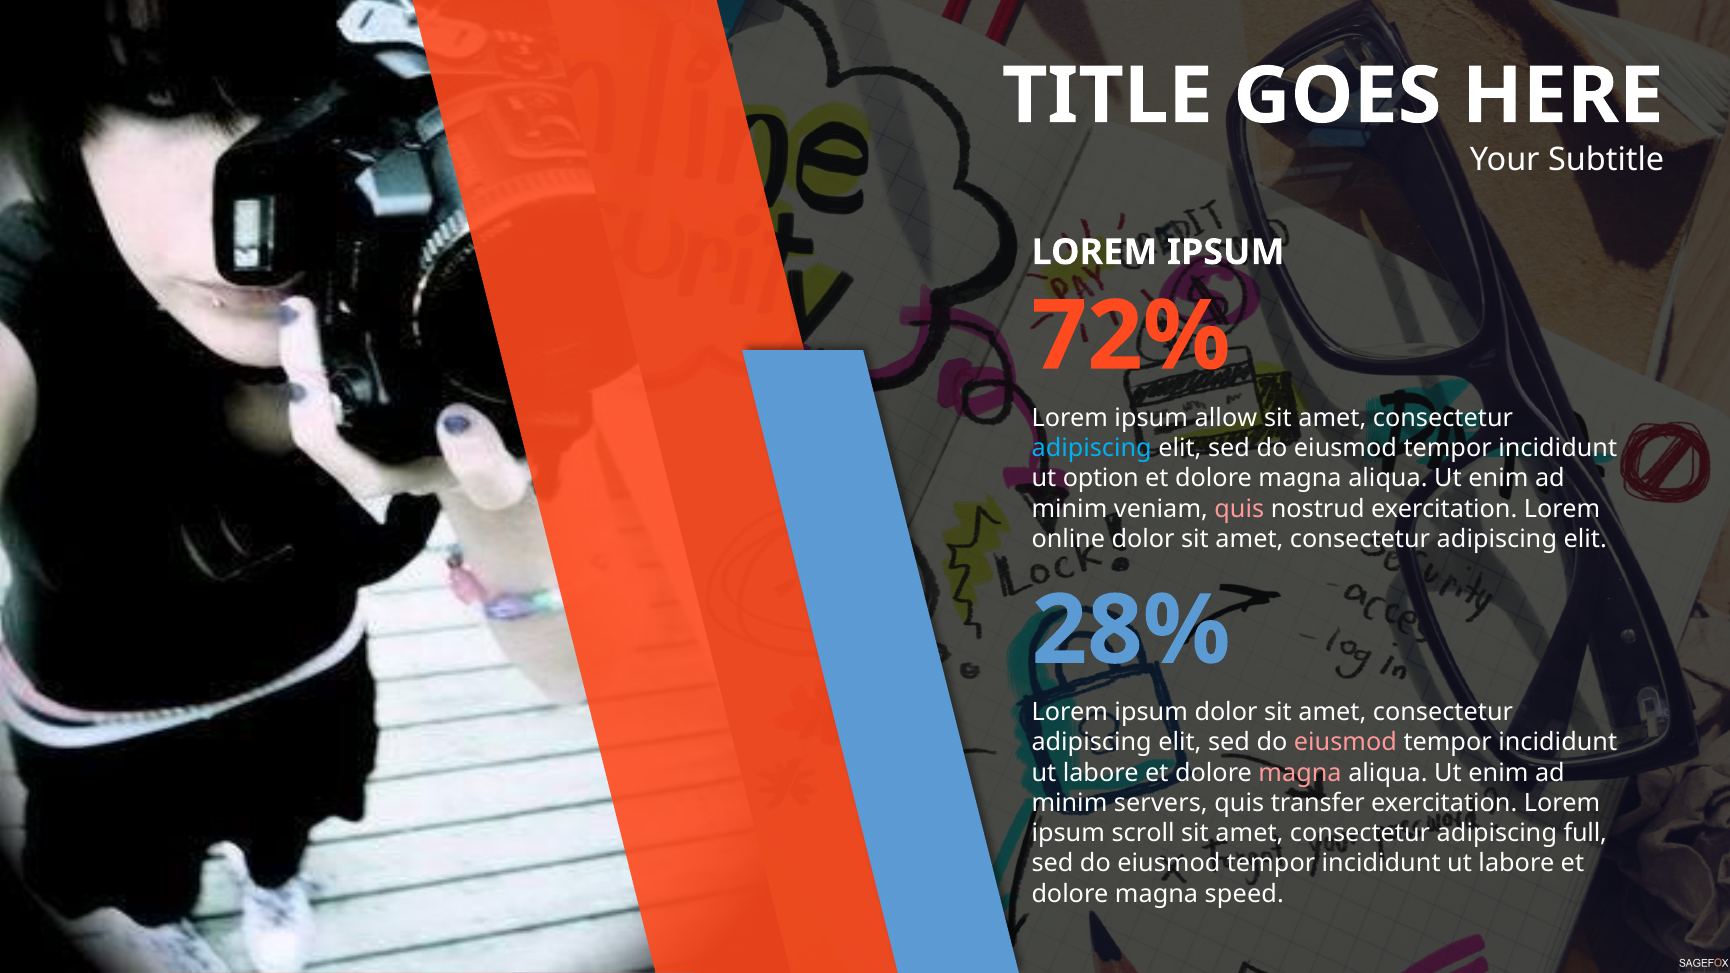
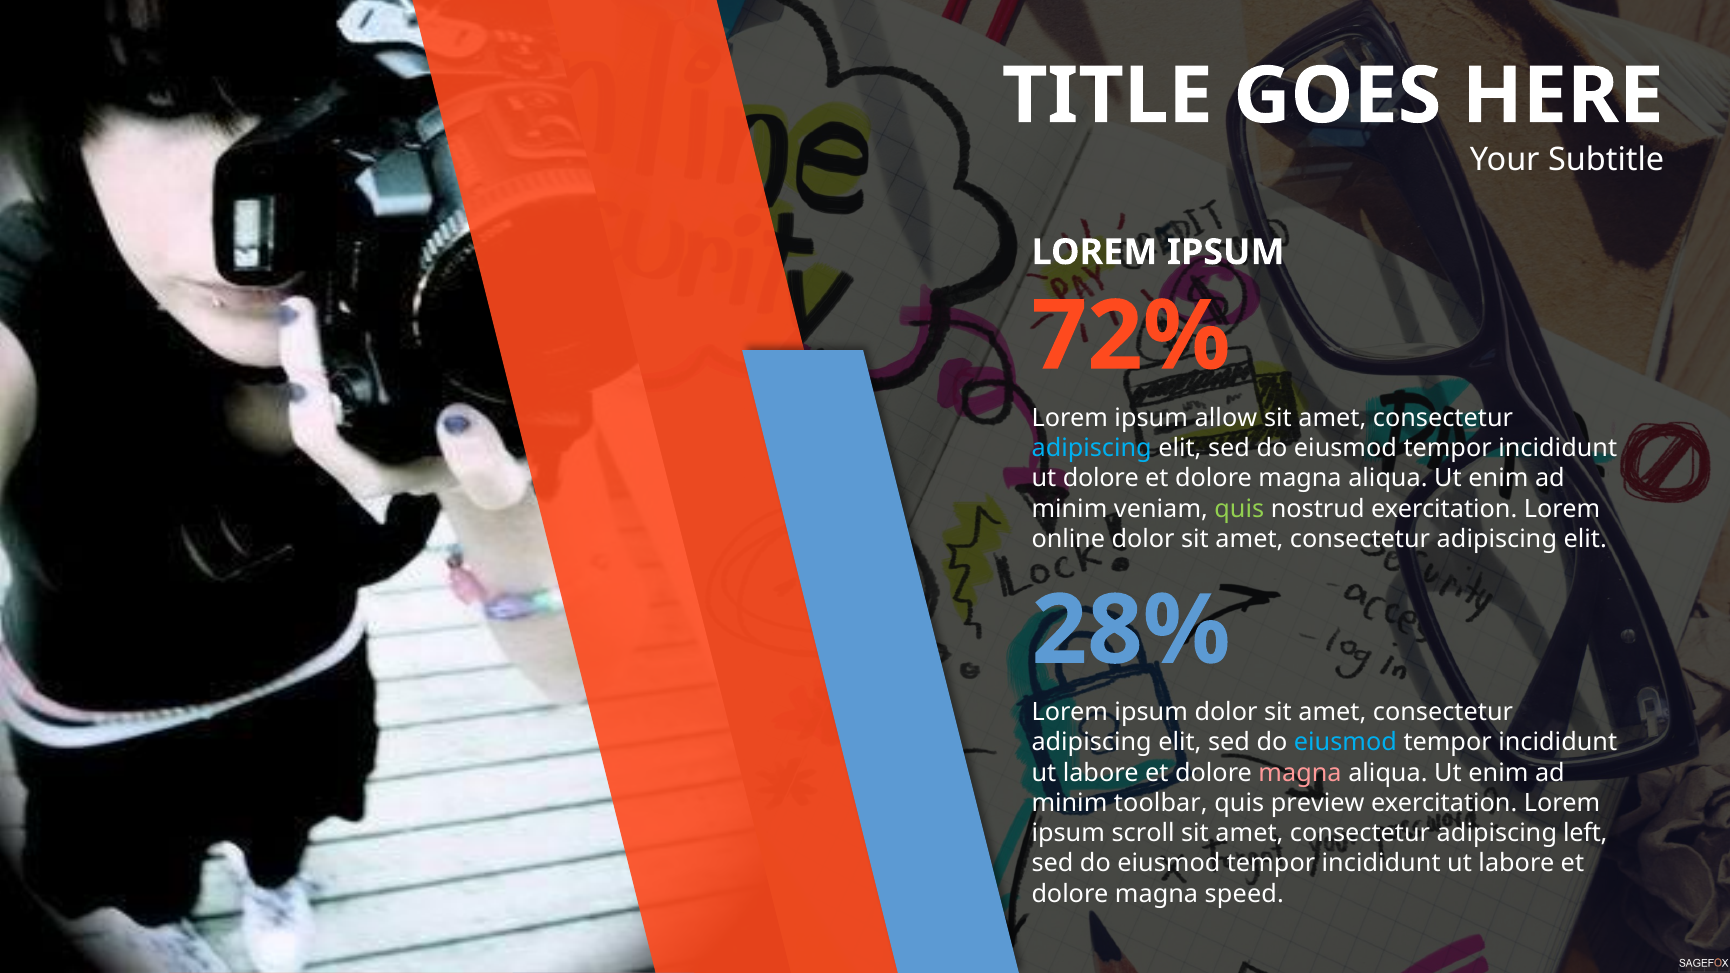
ut option: option -> dolore
quis at (1239, 509) colour: pink -> light green
eiusmod at (1345, 743) colour: pink -> light blue
servers: servers -> toolbar
transfer: transfer -> preview
full: full -> left
